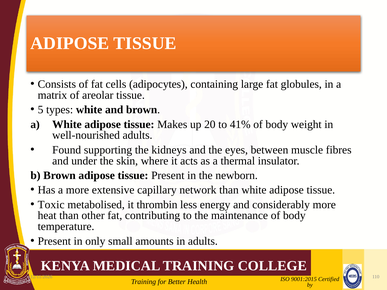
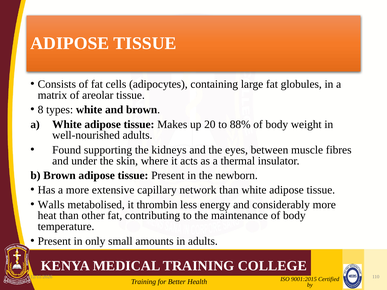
5: 5 -> 8
41%: 41% -> 88%
Toxic: Toxic -> Walls
